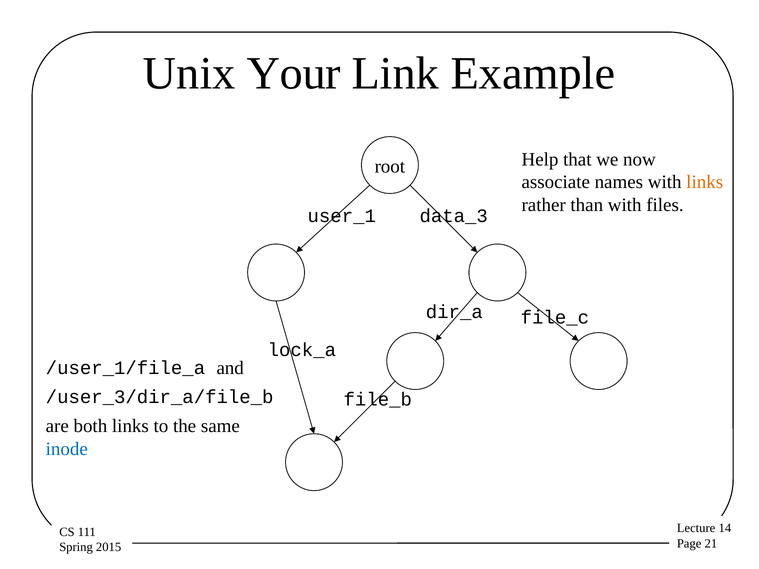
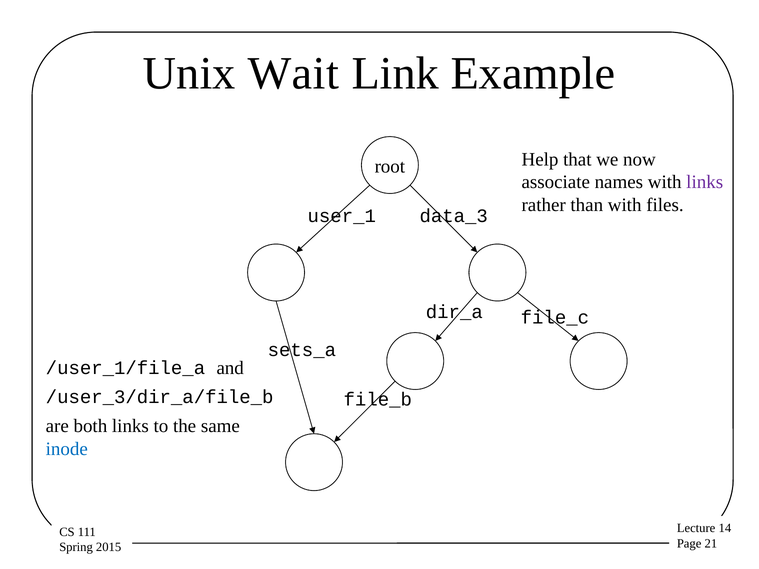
Your: Your -> Wait
links at (705, 182) colour: orange -> purple
lock_a: lock_a -> sets_a
